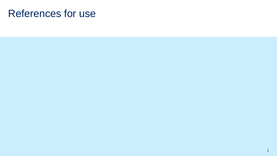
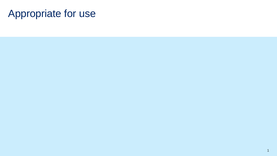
References: References -> Appropriate
